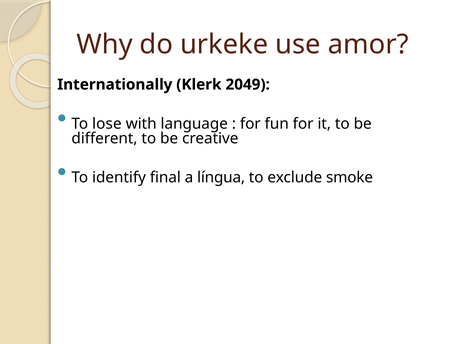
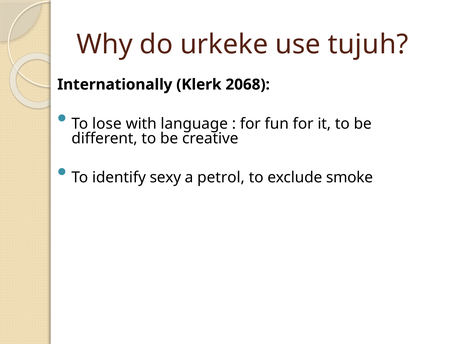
amor: amor -> tujuh
2049: 2049 -> 2068
final: final -> sexy
língua: língua -> petrol
